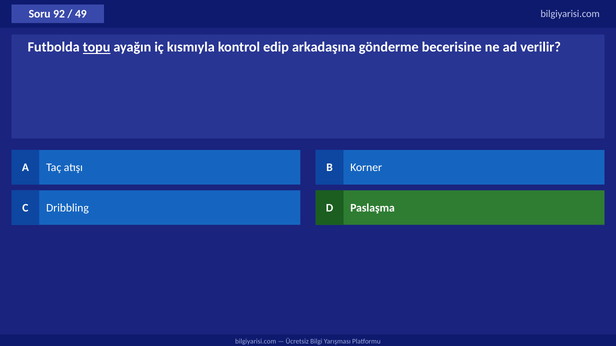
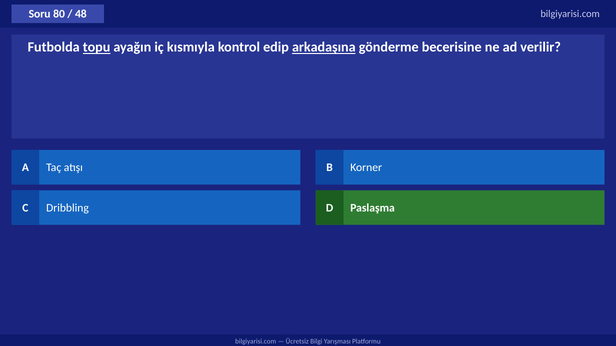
92: 92 -> 80
49: 49 -> 48
arkadaşına underline: none -> present
